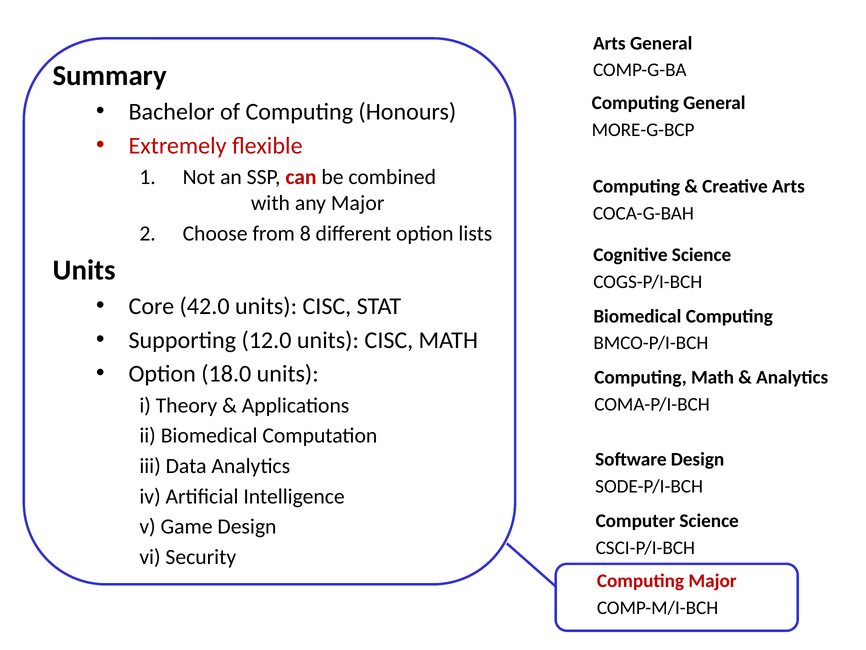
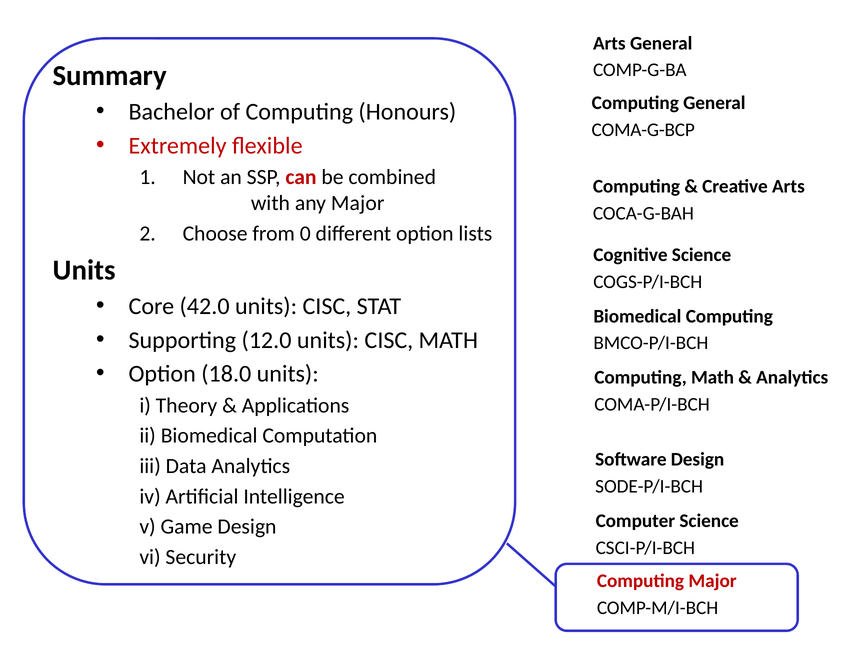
MORE-G-BCP: MORE-G-BCP -> COMA-G-BCP
8: 8 -> 0
